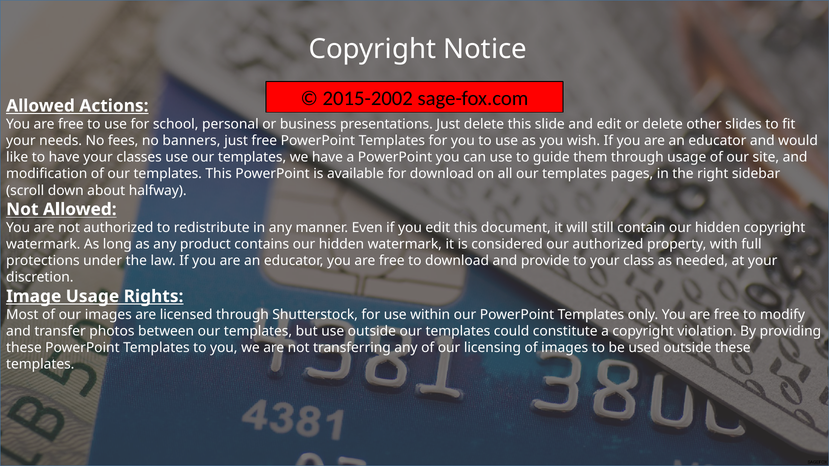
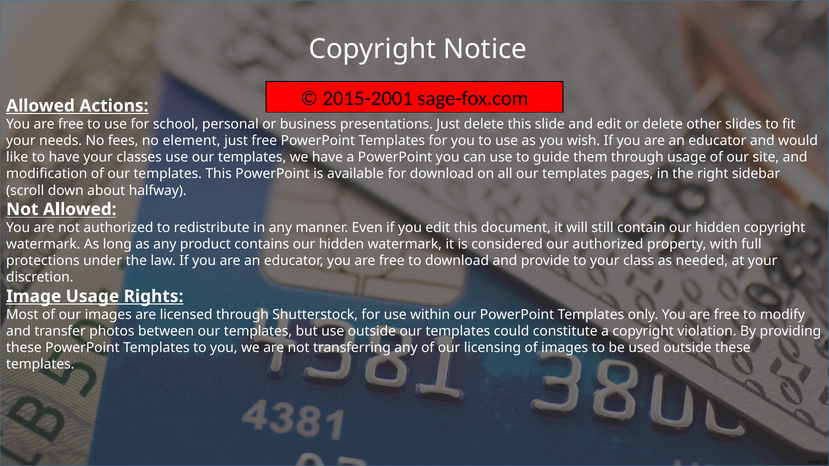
2015-2002: 2015-2002 -> 2015-2001
banners: banners -> element
